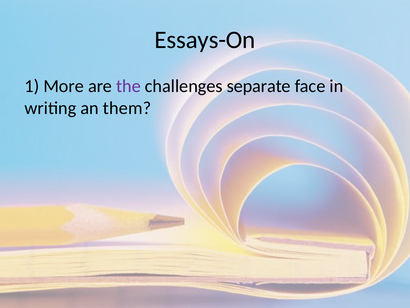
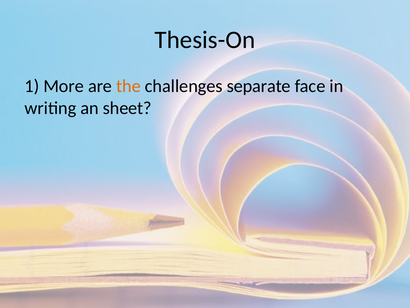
Essays-On: Essays-On -> Thesis-On
the colour: purple -> orange
them: them -> sheet
